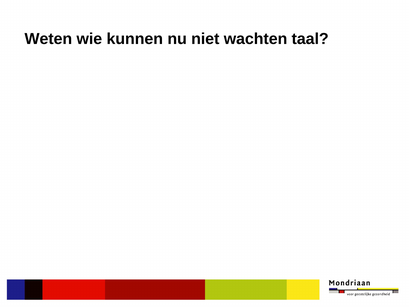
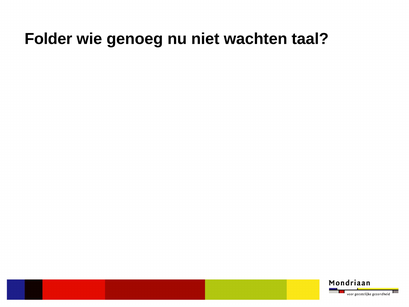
Weten: Weten -> Folder
kunnen: kunnen -> genoeg
